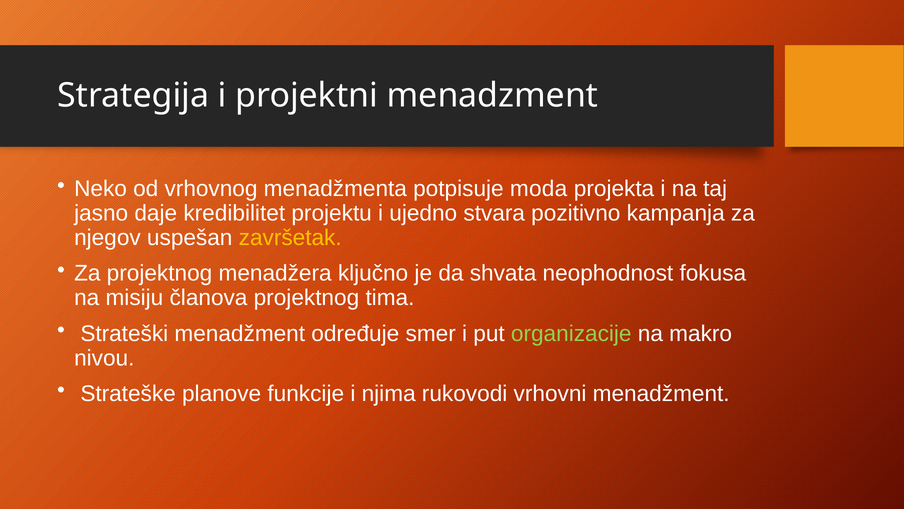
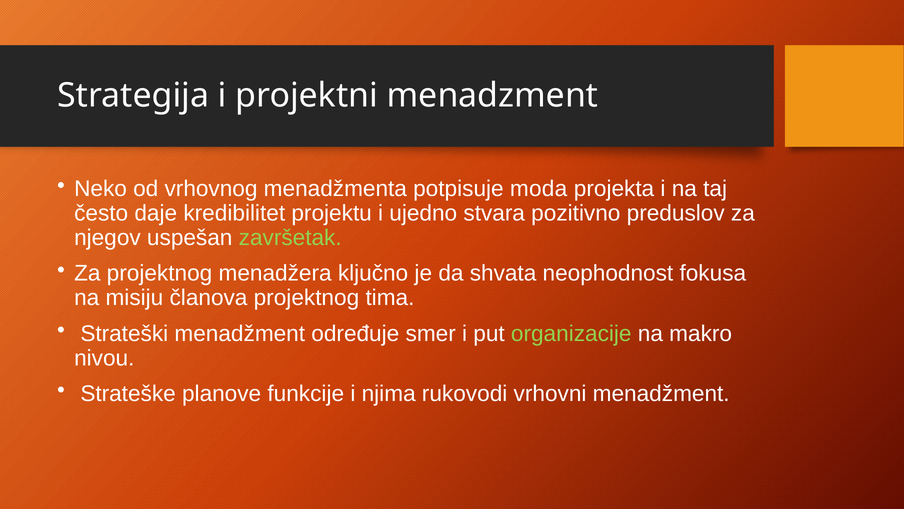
jasno: jasno -> često
kampanja: kampanja -> preduslov
završetak colour: yellow -> light green
